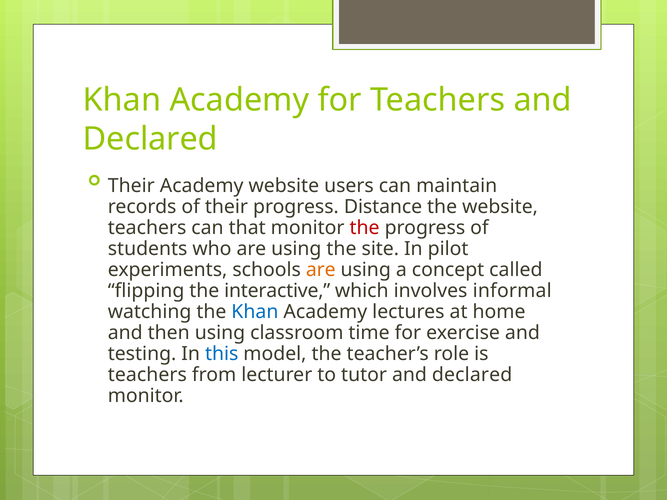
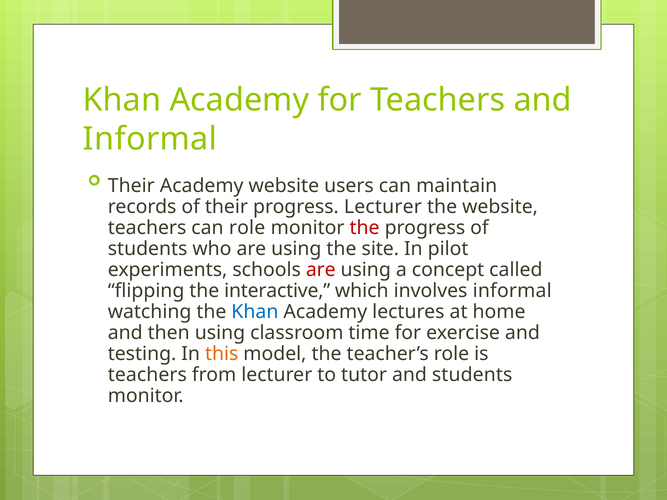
Declared at (150, 139): Declared -> Informal
progress Distance: Distance -> Lecturer
can that: that -> role
are at (321, 270) colour: orange -> red
this colour: blue -> orange
tutor and declared: declared -> students
